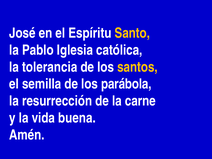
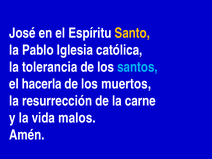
santos colour: yellow -> light blue
semilla: semilla -> hacerla
parábola: parábola -> muertos
buena: buena -> malos
